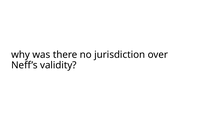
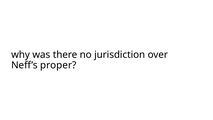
validity: validity -> proper
